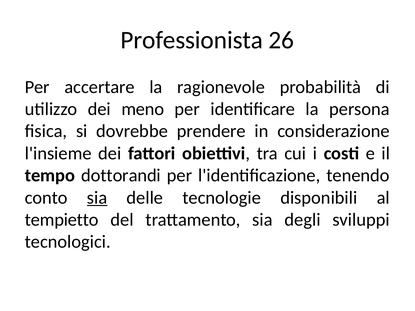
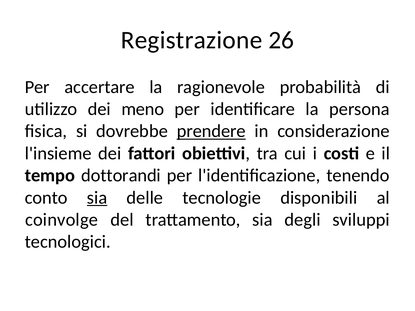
Professionista: Professionista -> Registrazione
prendere underline: none -> present
tempietto: tempietto -> coinvolge
